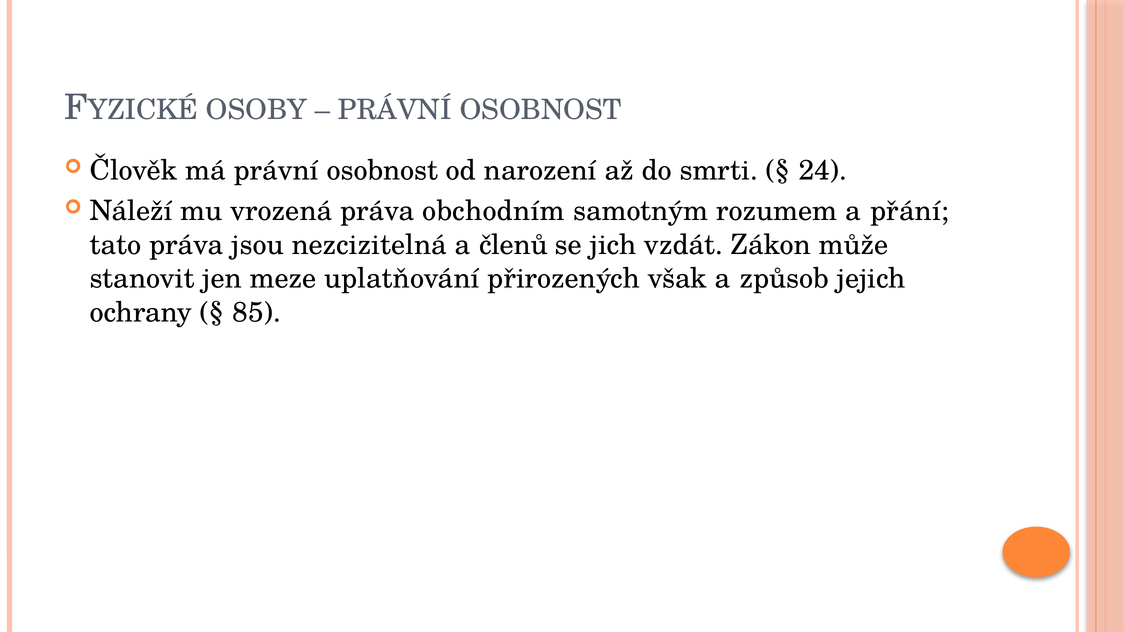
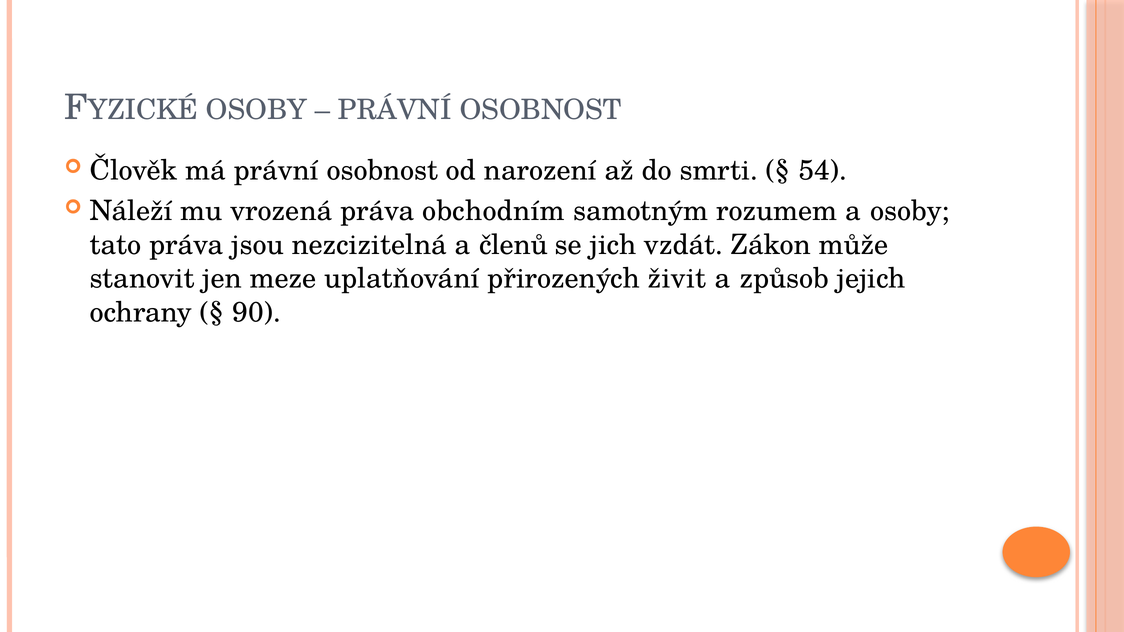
24: 24 -> 54
a přání: přání -> osoby
však: však -> živit
85: 85 -> 90
